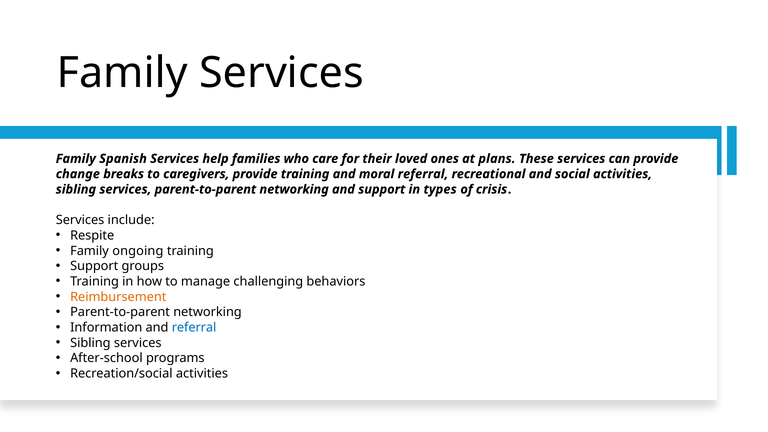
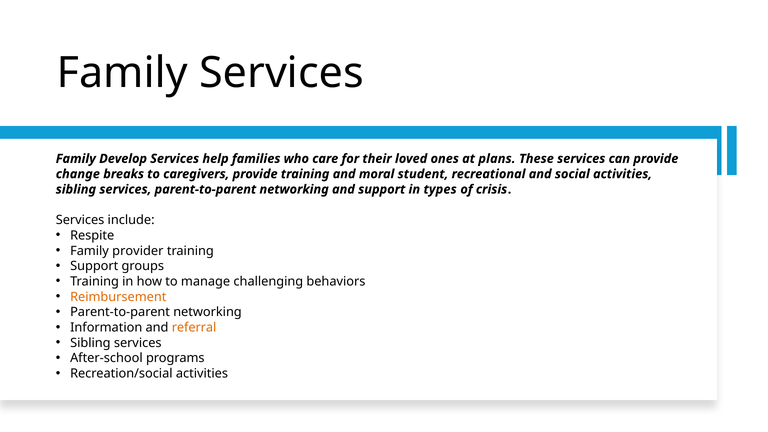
Spanish: Spanish -> Develop
moral referral: referral -> student
ongoing: ongoing -> provider
referral at (194, 328) colour: blue -> orange
